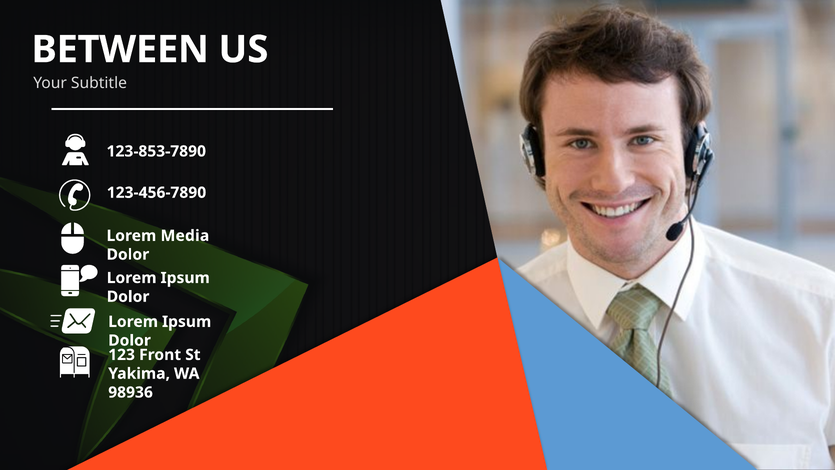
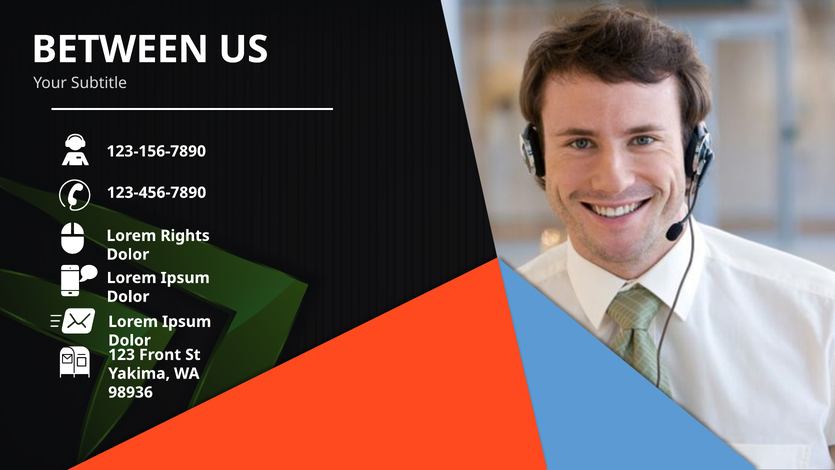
123-853-7890: 123-853-7890 -> 123-156-7890
Media: Media -> Rights
